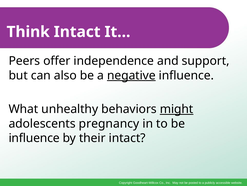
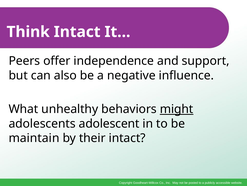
negative underline: present -> none
pregnancy: pregnancy -> adolescent
influence at (34, 138): influence -> maintain
